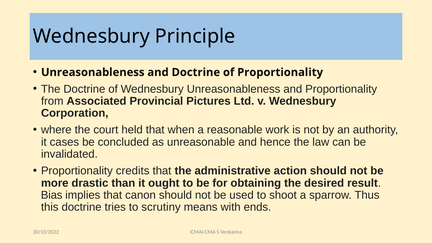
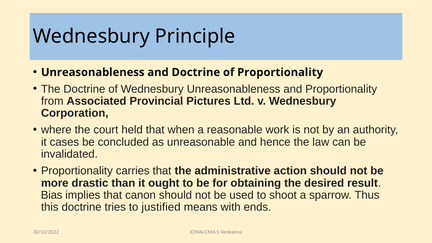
credits: credits -> carries
scrutiny: scrutiny -> justified
